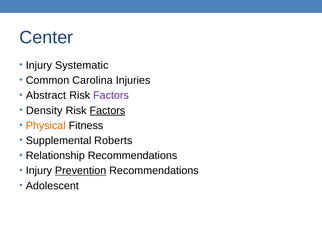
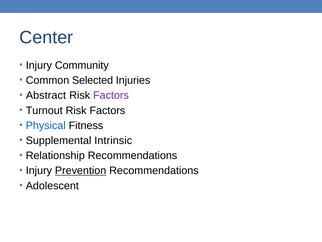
Systematic: Systematic -> Community
Carolina: Carolina -> Selected
Density: Density -> Turnout
Factors at (107, 110) underline: present -> none
Physical colour: orange -> blue
Roberts: Roberts -> Intrinsic
